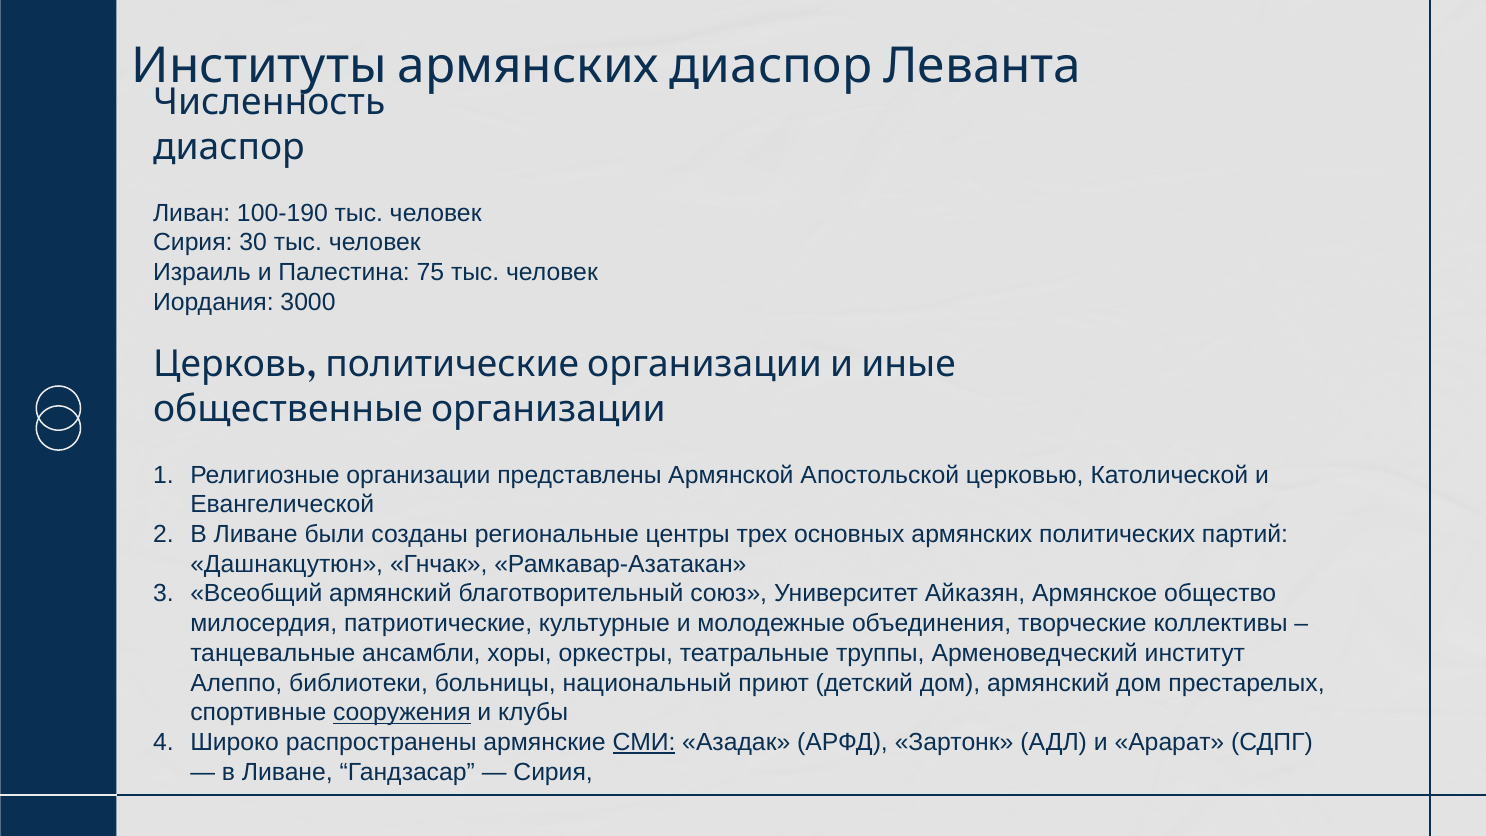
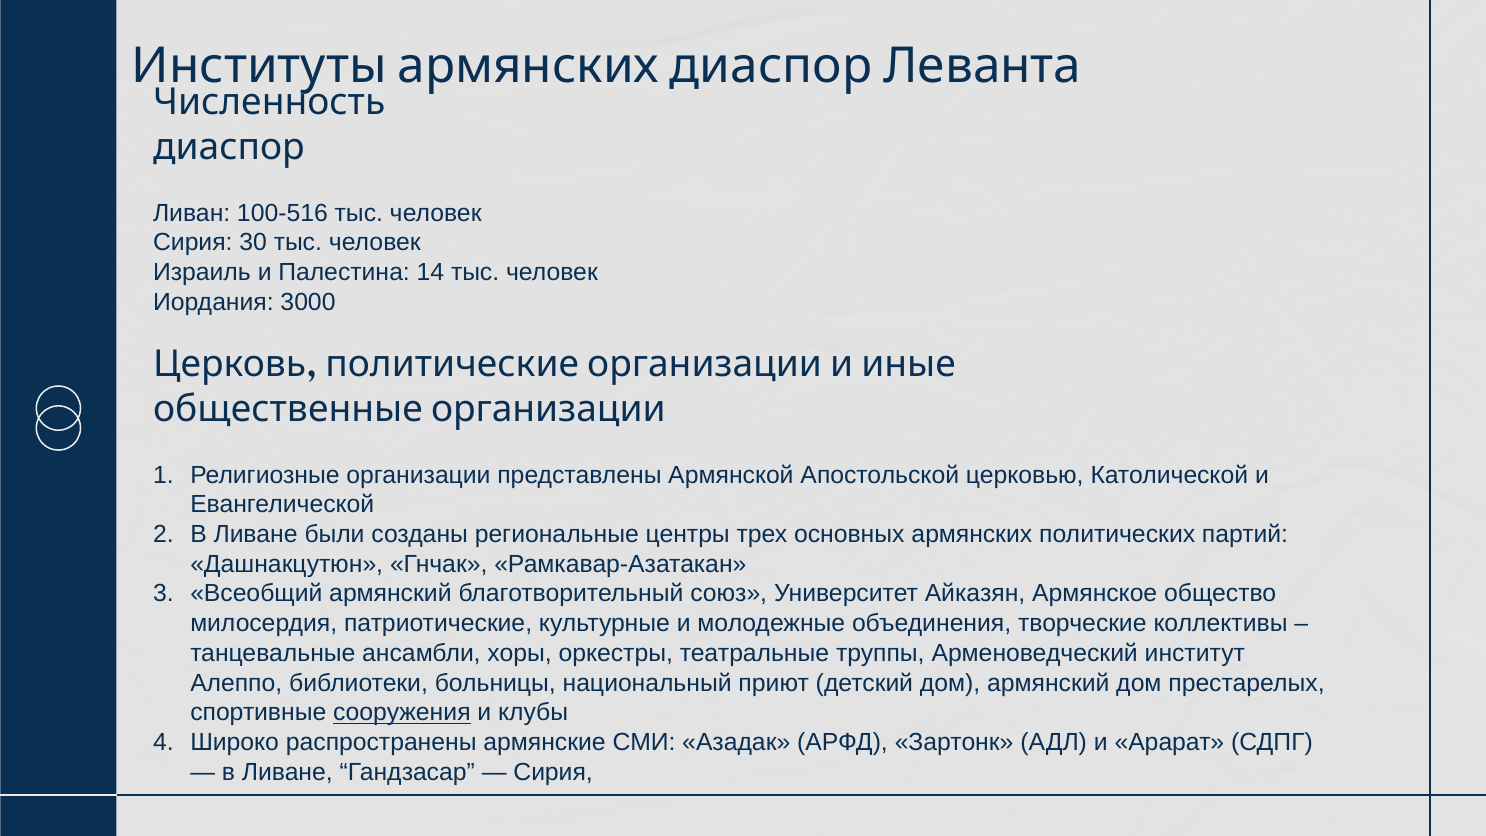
100-190: 100-190 -> 100-516
75: 75 -> 14
СМИ underline: present -> none
